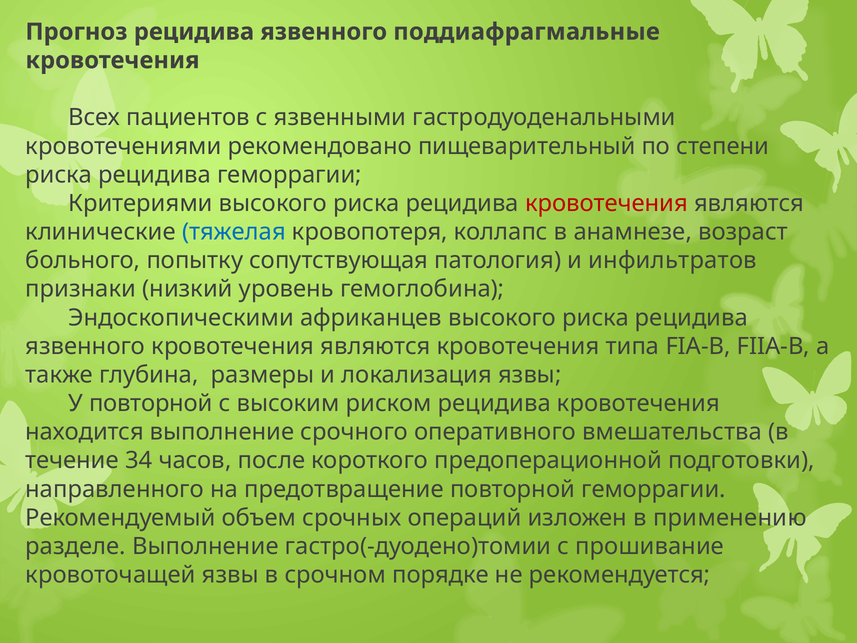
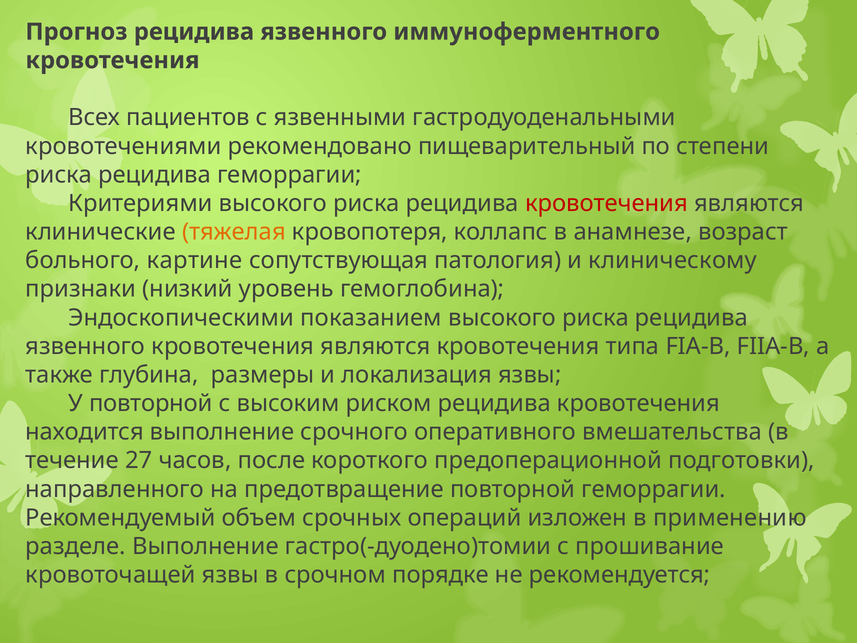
поддиафрагмальные: поддиафрагмальные -> иммуноферментного
тяжелая colour: blue -> orange
попытку: попытку -> картине
инфильтратов: инфильтратов -> клиническому
африканцев: африканцев -> показанием
34: 34 -> 27
